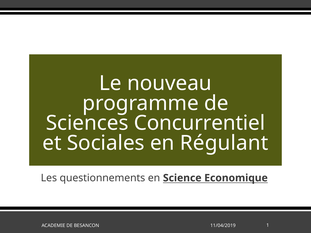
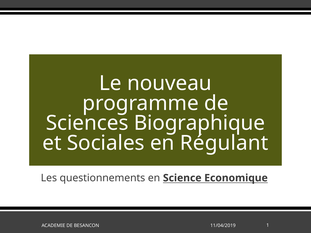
Concurrentiel: Concurrentiel -> Biographique
